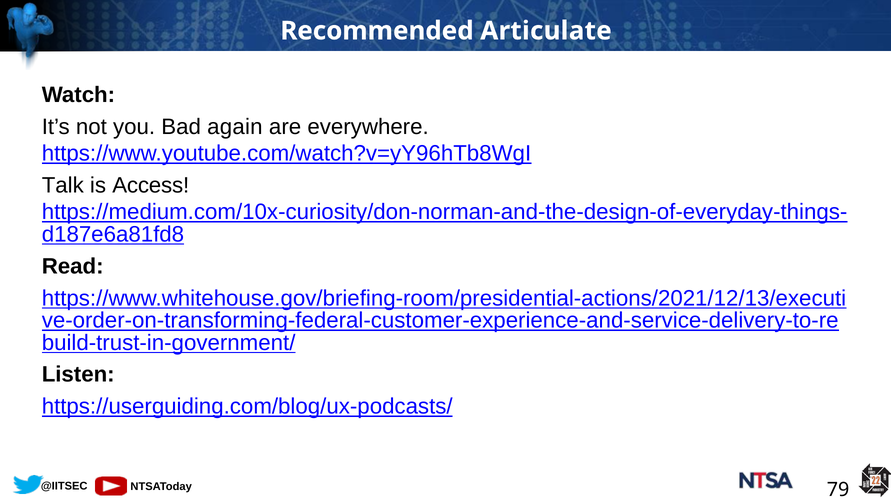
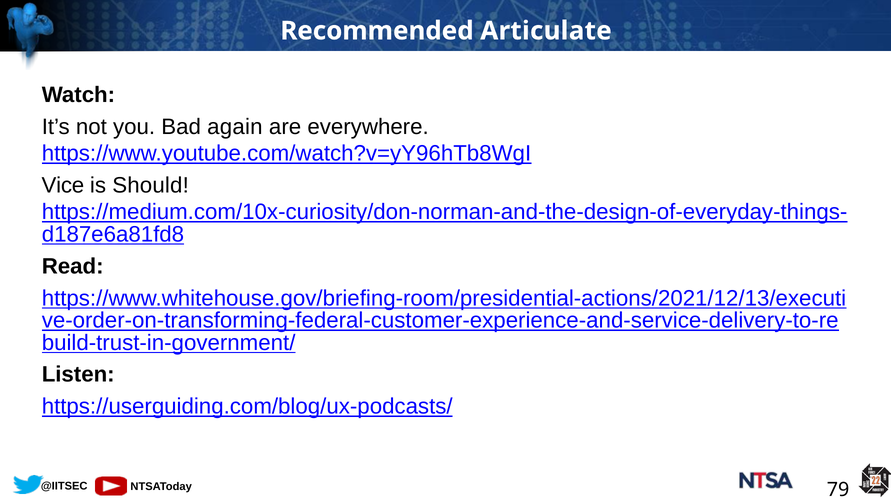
Talk: Talk -> Vice
Access: Access -> Should
